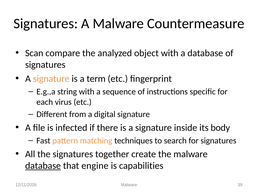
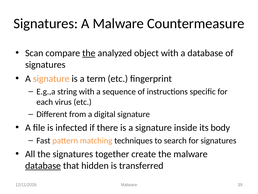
the at (89, 53) underline: none -> present
engine: engine -> hidden
capabilities: capabilities -> transferred
